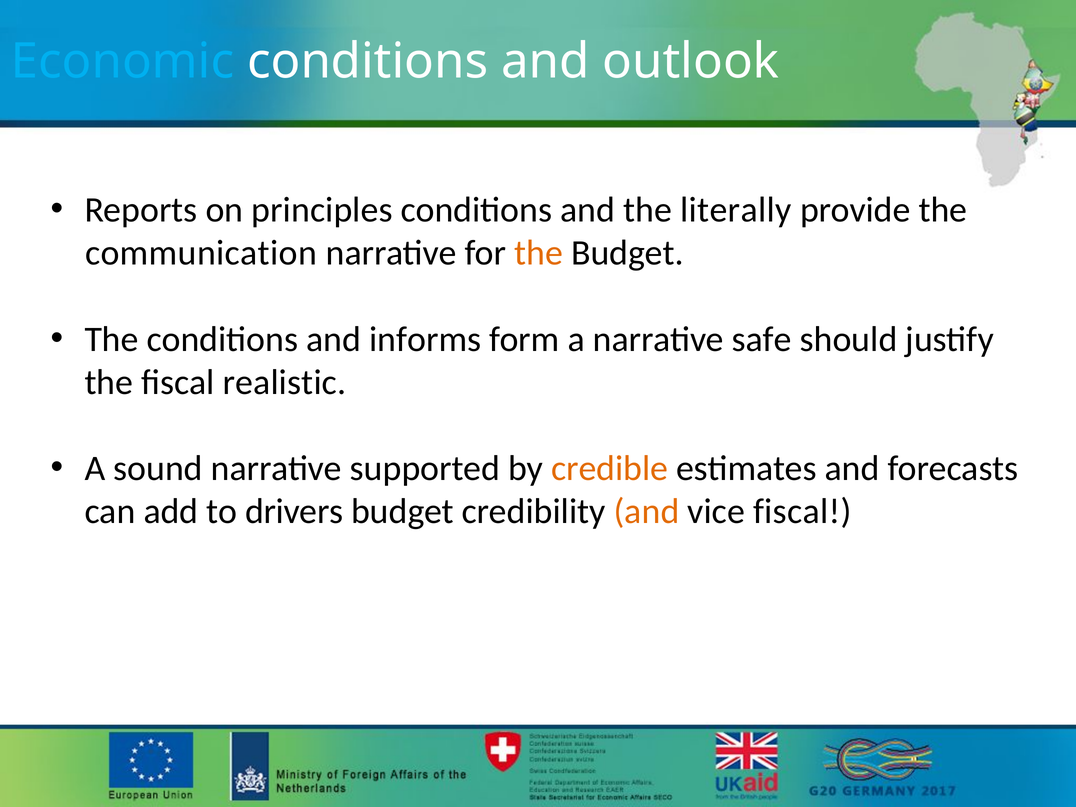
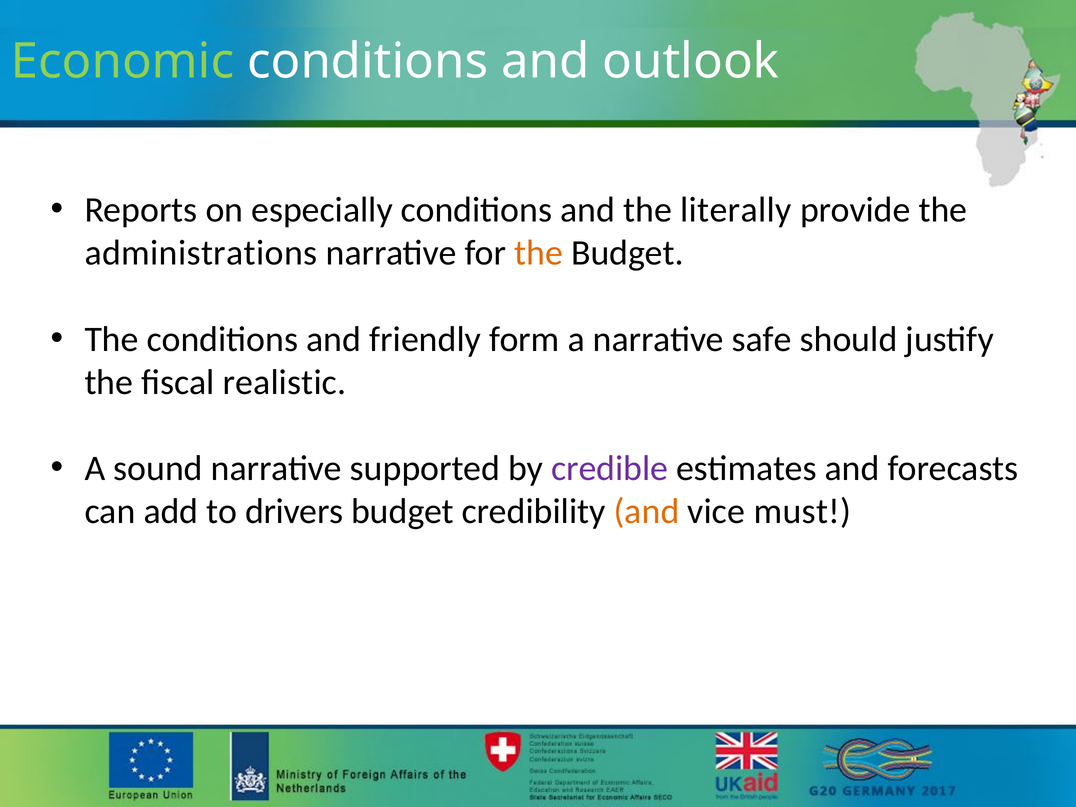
Economic colour: light blue -> light green
principles: principles -> especially
communication: communication -> administrations
informs: informs -> friendly
credible colour: orange -> purple
vice fiscal: fiscal -> must
